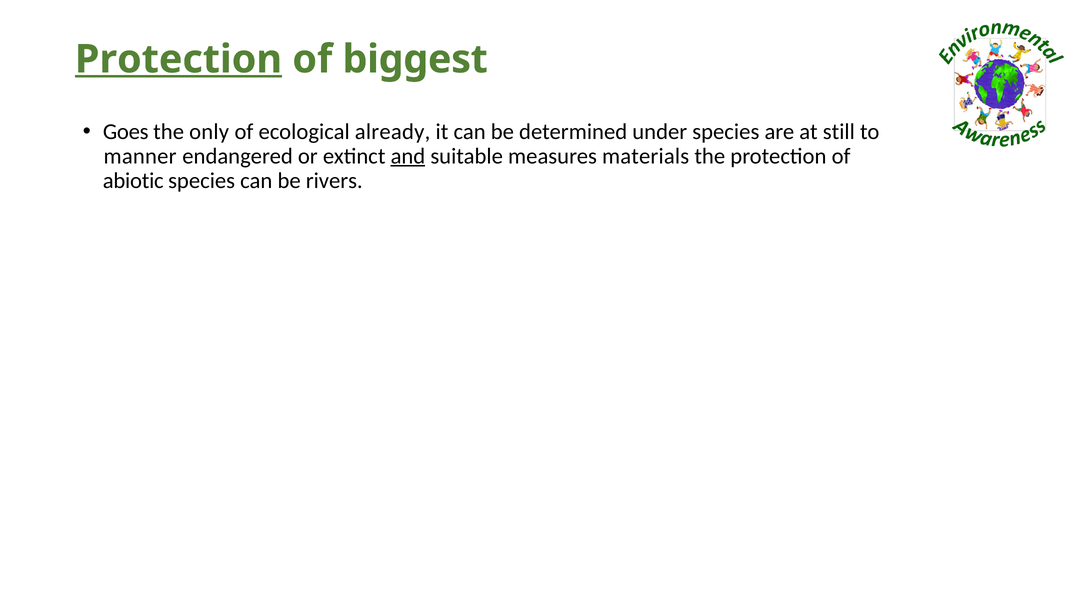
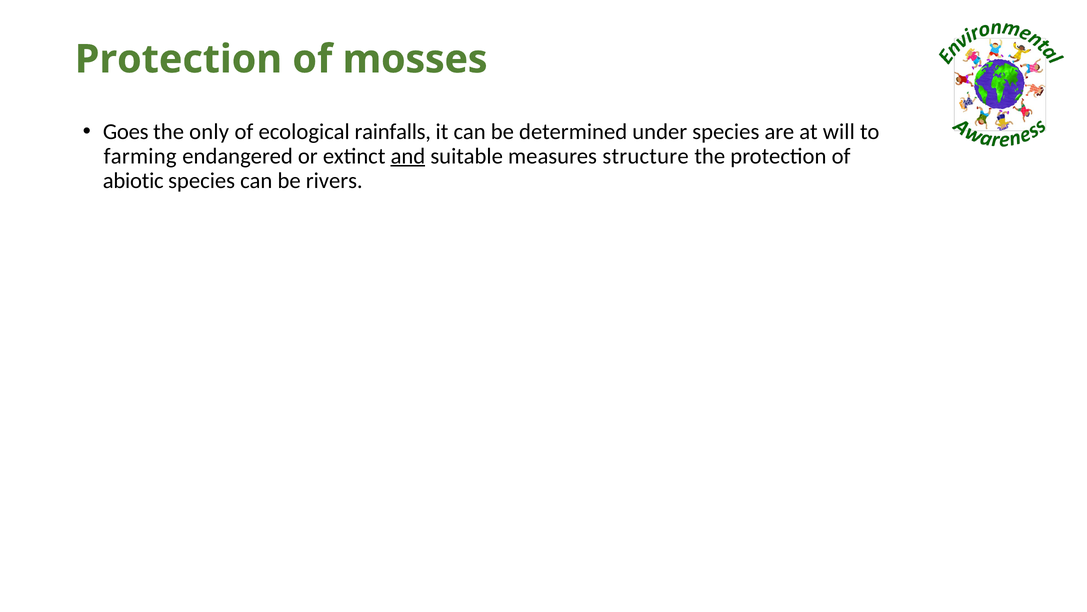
Protection at (178, 59) underline: present -> none
biggest: biggest -> mosses
already: already -> rainfalls
still: still -> will
manner: manner -> farming
materials: materials -> structure
